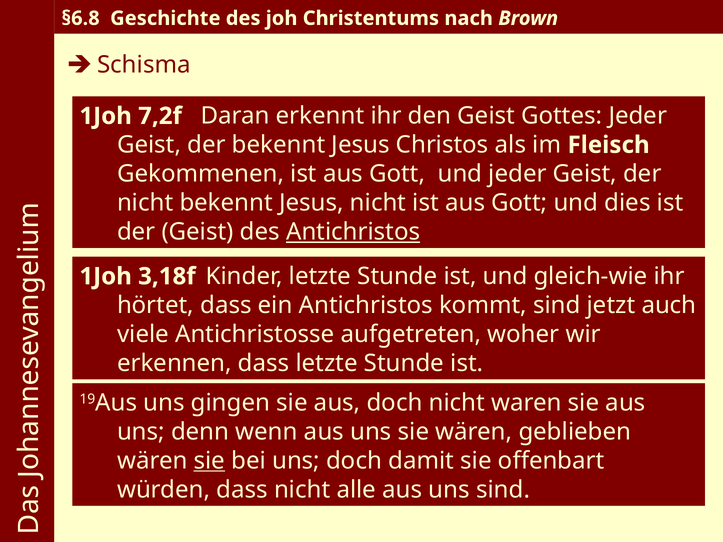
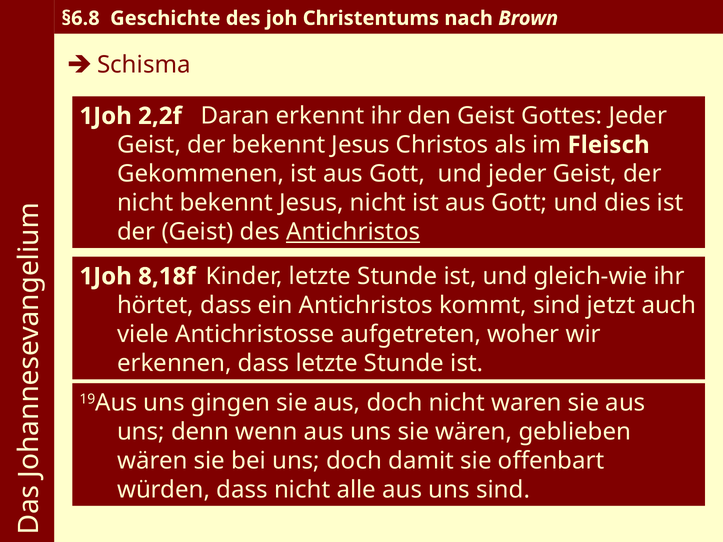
7,2f: 7,2f -> 2,2f
3,18f: 3,18f -> 8,18f
sie at (209, 461) underline: present -> none
